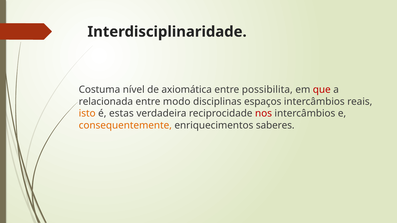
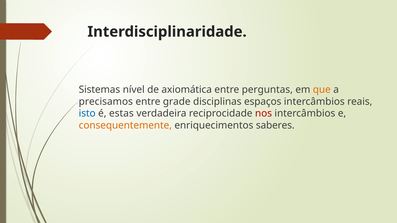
Costuma: Costuma -> Sistemas
possibilita: possibilita -> perguntas
que colour: red -> orange
relacionada: relacionada -> precisamos
modo: modo -> grade
isto colour: orange -> blue
